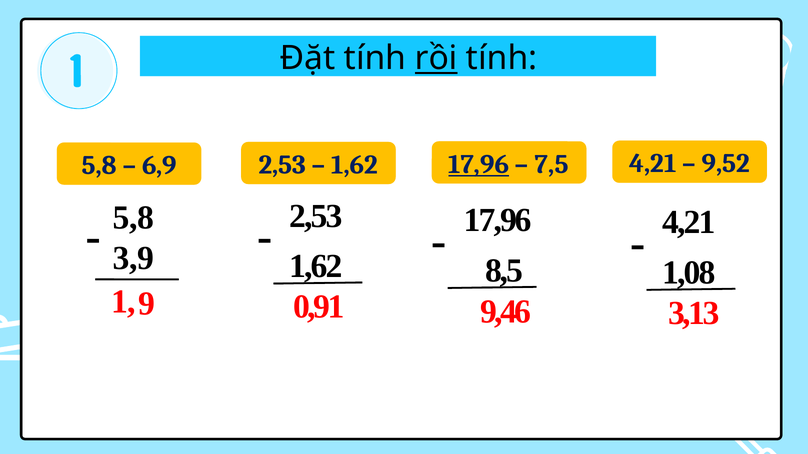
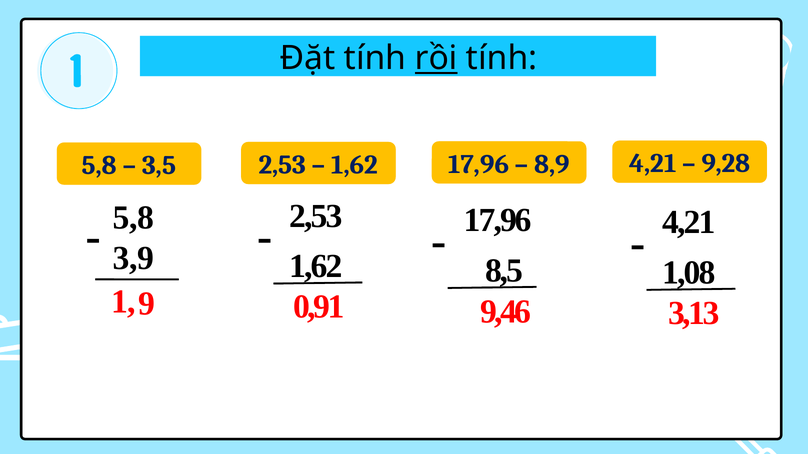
6,9: 6,9 -> 3,5
17,96 at (479, 164) underline: present -> none
7,5: 7,5 -> 8,9
9,52: 9,52 -> 9,28
